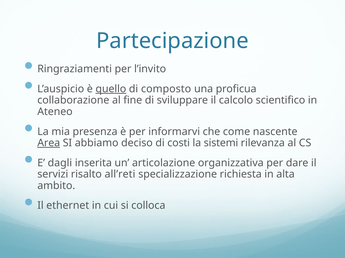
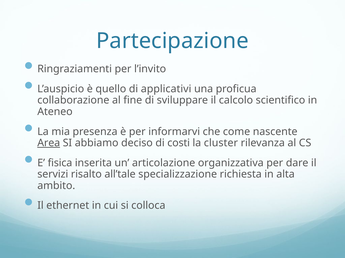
quello underline: present -> none
composto: composto -> applicativi
sistemi: sistemi -> cluster
dagli: dagli -> fisica
all’reti: all’reti -> all’tale
